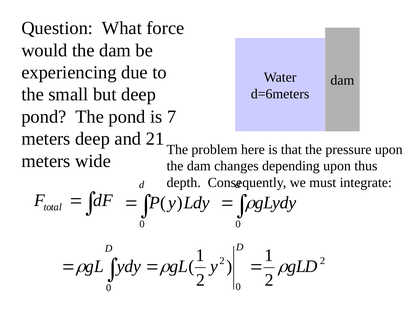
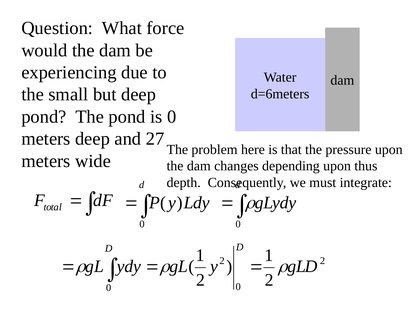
is 7: 7 -> 0
21: 21 -> 27
